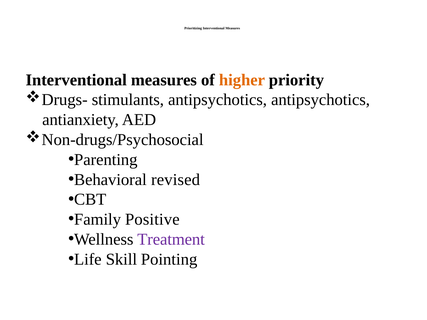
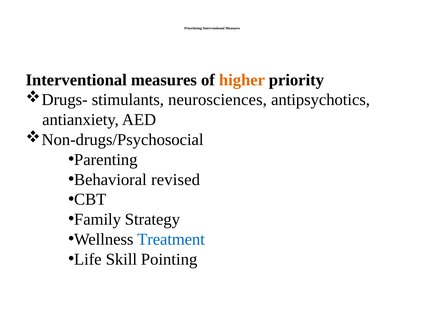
stimulants antipsychotics: antipsychotics -> neurosciences
Positive: Positive -> Strategy
Treatment colour: purple -> blue
